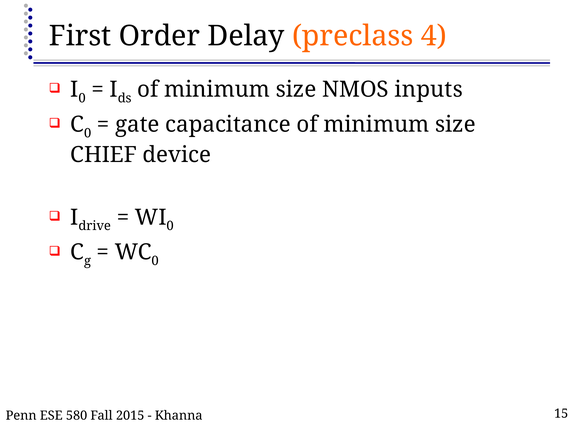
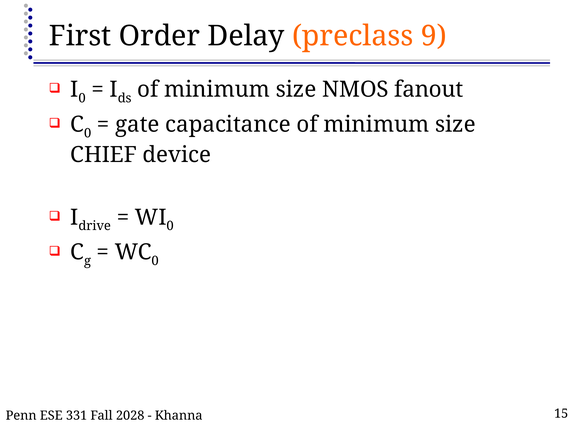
4: 4 -> 9
inputs: inputs -> fanout
580: 580 -> 331
2015: 2015 -> 2028
